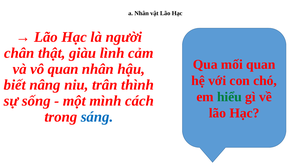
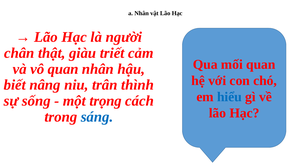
lình: lình -> triết
hiểu colour: green -> blue
mình: mình -> trọng
